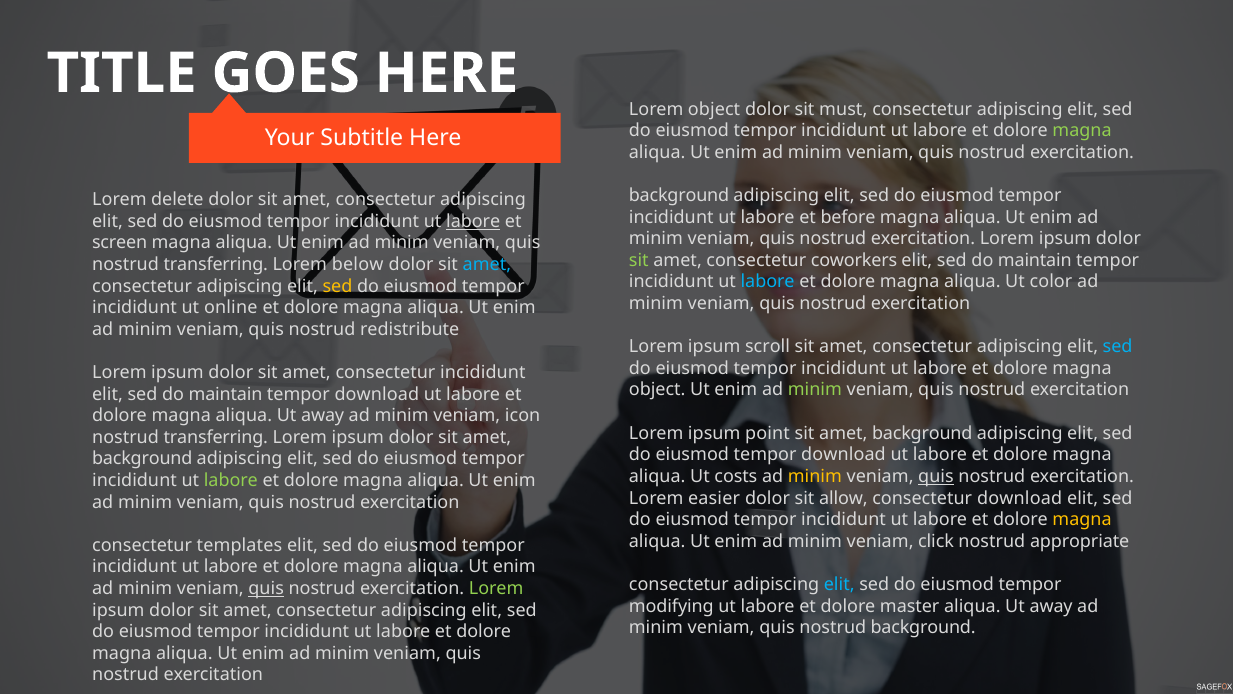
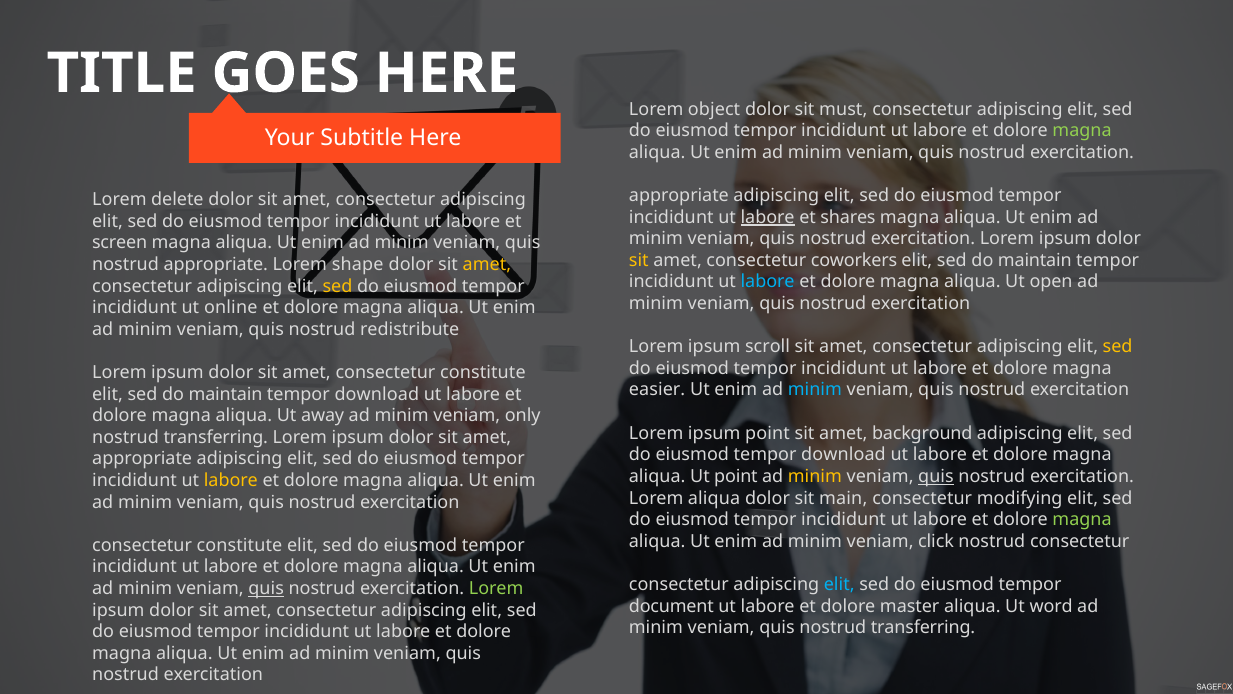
background at (679, 196): background -> appropriate
labore at (768, 217) underline: none -> present
before: before -> shares
labore at (473, 221) underline: present -> none
sit at (639, 260) colour: light green -> yellow
transferring at (216, 264): transferring -> appropriate
below: below -> shape
amet at (487, 264) colour: light blue -> yellow
color: color -> open
sed at (1118, 347) colour: light blue -> yellow
amet consectetur incididunt: incididunt -> constitute
object at (657, 390): object -> easier
minim at (815, 390) colour: light green -> light blue
icon: icon -> only
background at (142, 459): background -> appropriate
Ut costs: costs -> point
labore at (231, 480) colour: light green -> yellow
Lorem easier: easier -> aliqua
allow: allow -> main
consectetur download: download -> modifying
magna at (1082, 519) colour: yellow -> light green
nostrud appropriate: appropriate -> consectetur
templates at (239, 545): templates -> constitute
modifying: modifying -> document
away at (1051, 606): away -> word
quis nostrud background: background -> transferring
